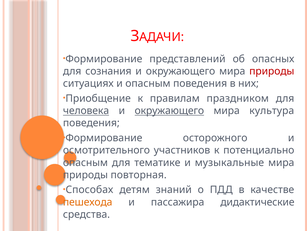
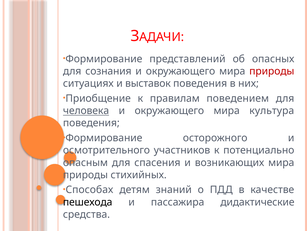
и опасным: опасным -> выставок
праздником: праздником -> поведением
окружающего at (169, 110) underline: present -> none
тематике: тематике -> спасения
музыкальные: музыкальные -> возникающих
повторная: повторная -> стихийных
пешехода colour: orange -> black
